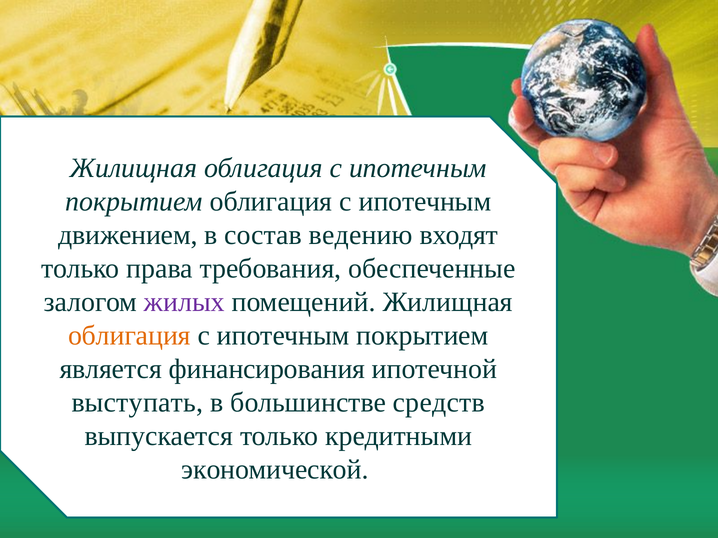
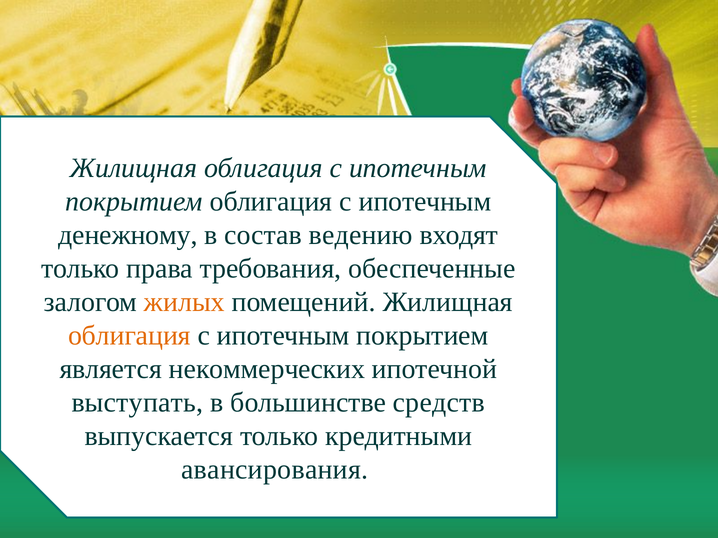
движением: движением -> денежному
жилых colour: purple -> orange
финансирования: финансирования -> некоммерческих
экономической: экономической -> авансирования
